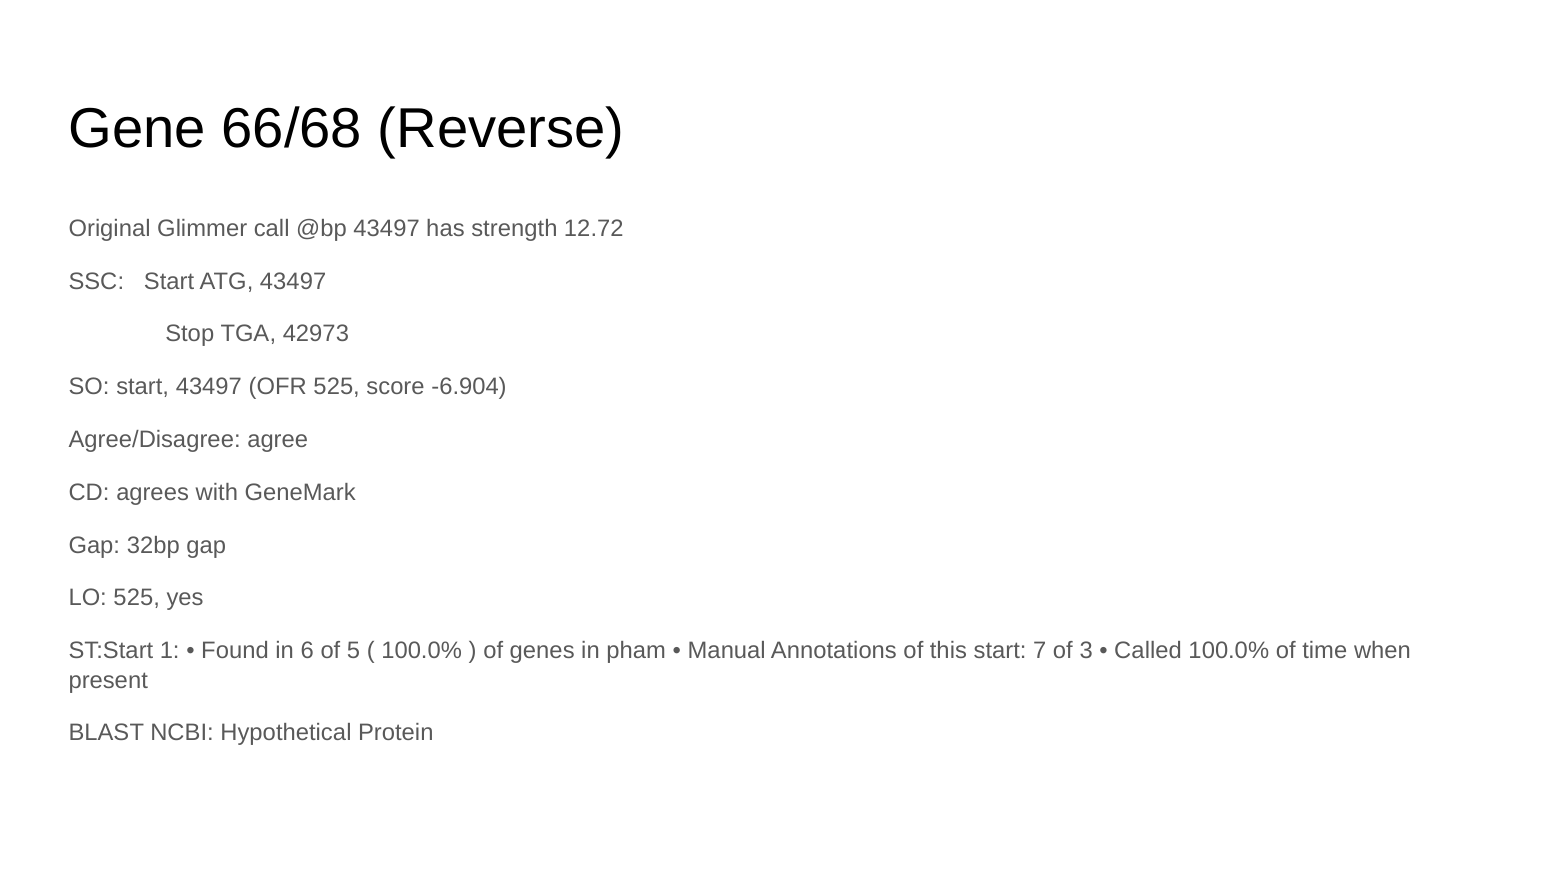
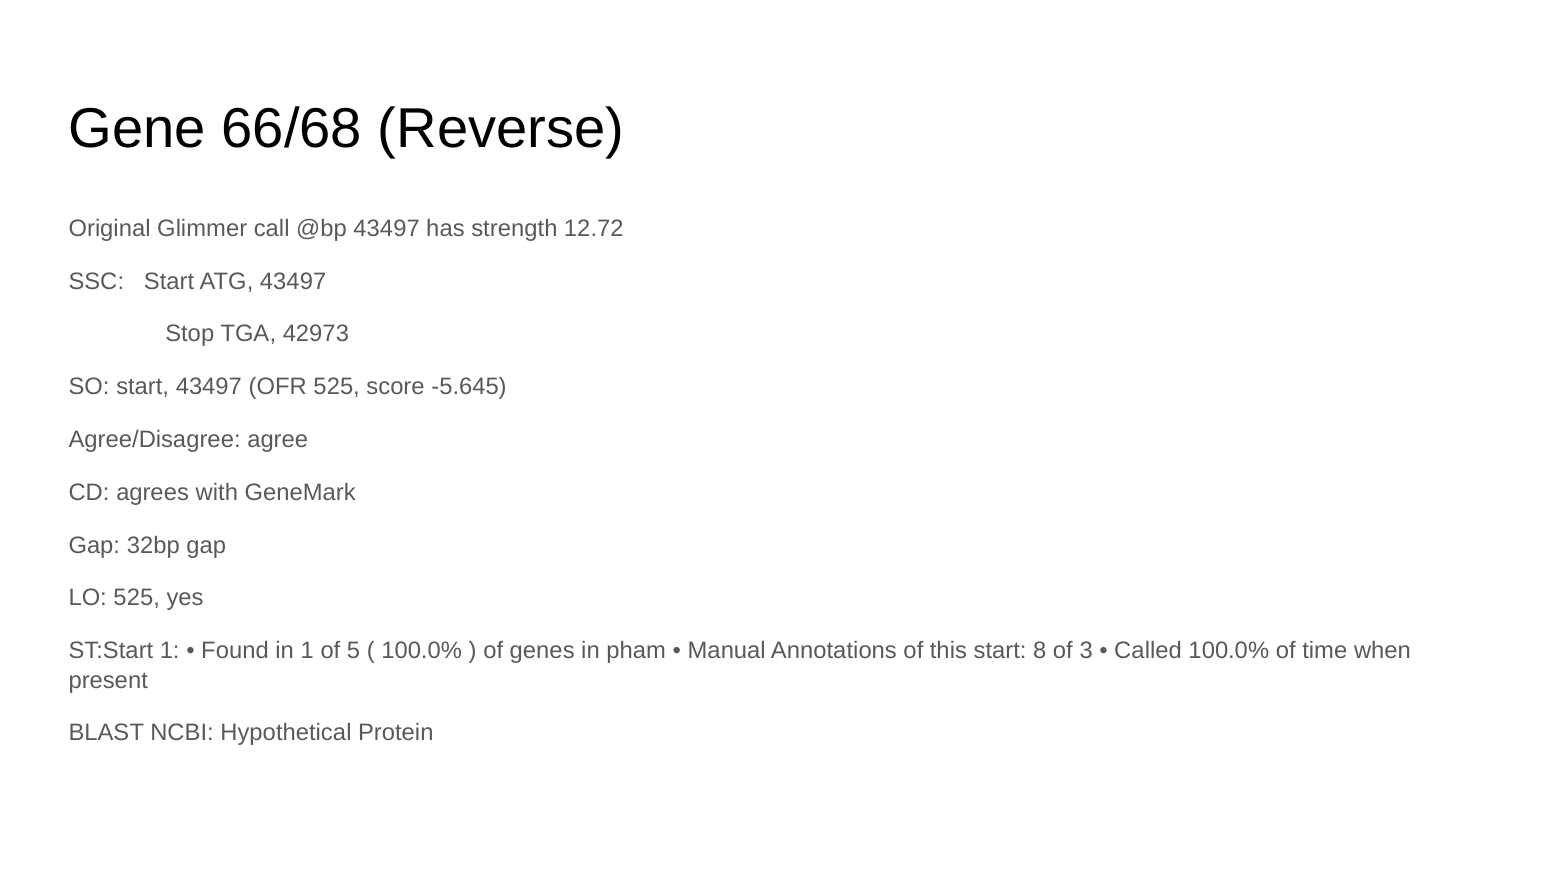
-6.904: -6.904 -> -5.645
in 6: 6 -> 1
7: 7 -> 8
